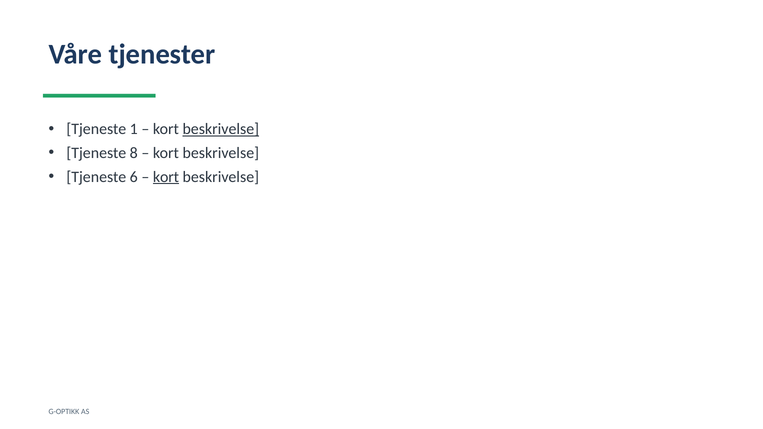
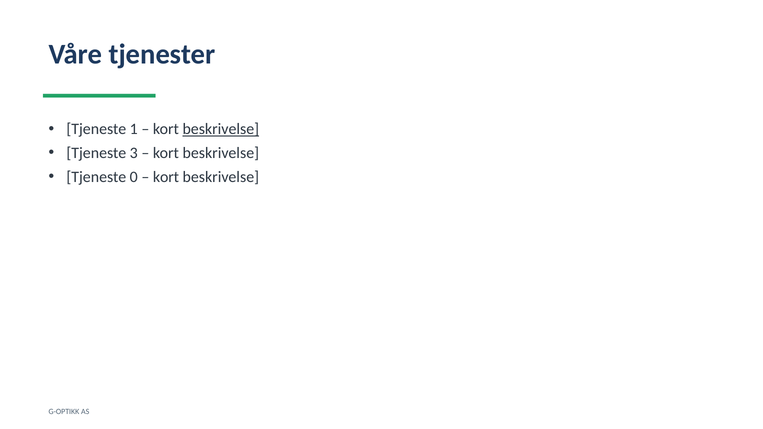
8: 8 -> 3
6: 6 -> 0
kort at (166, 177) underline: present -> none
